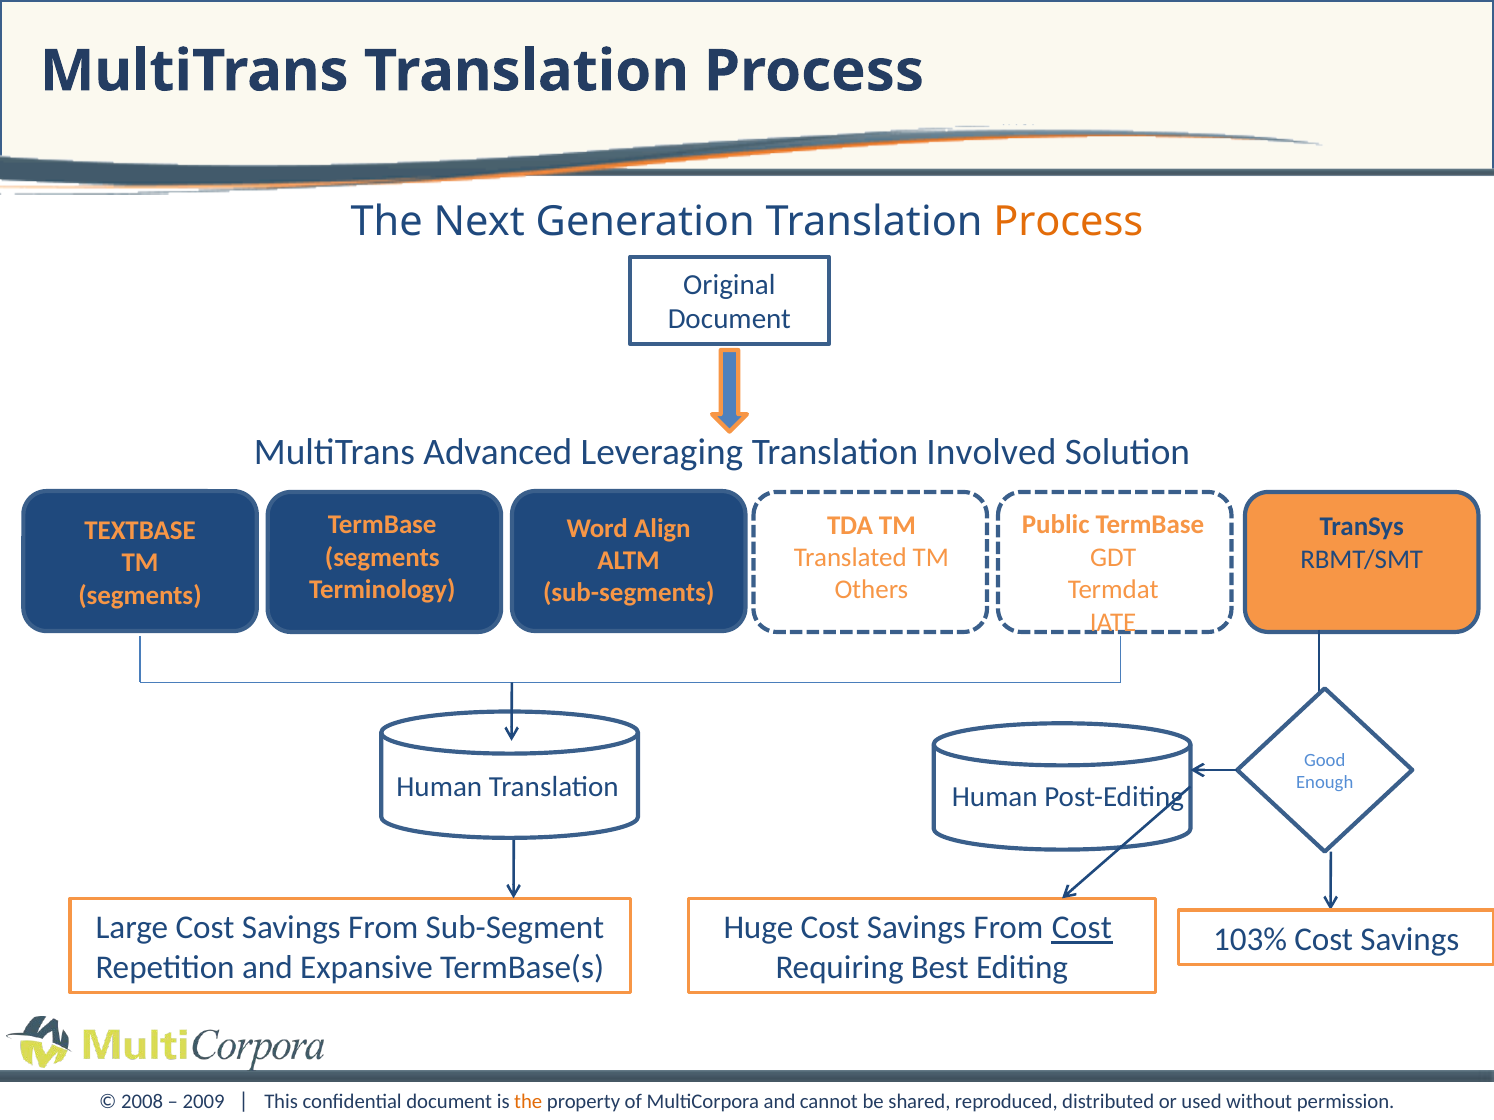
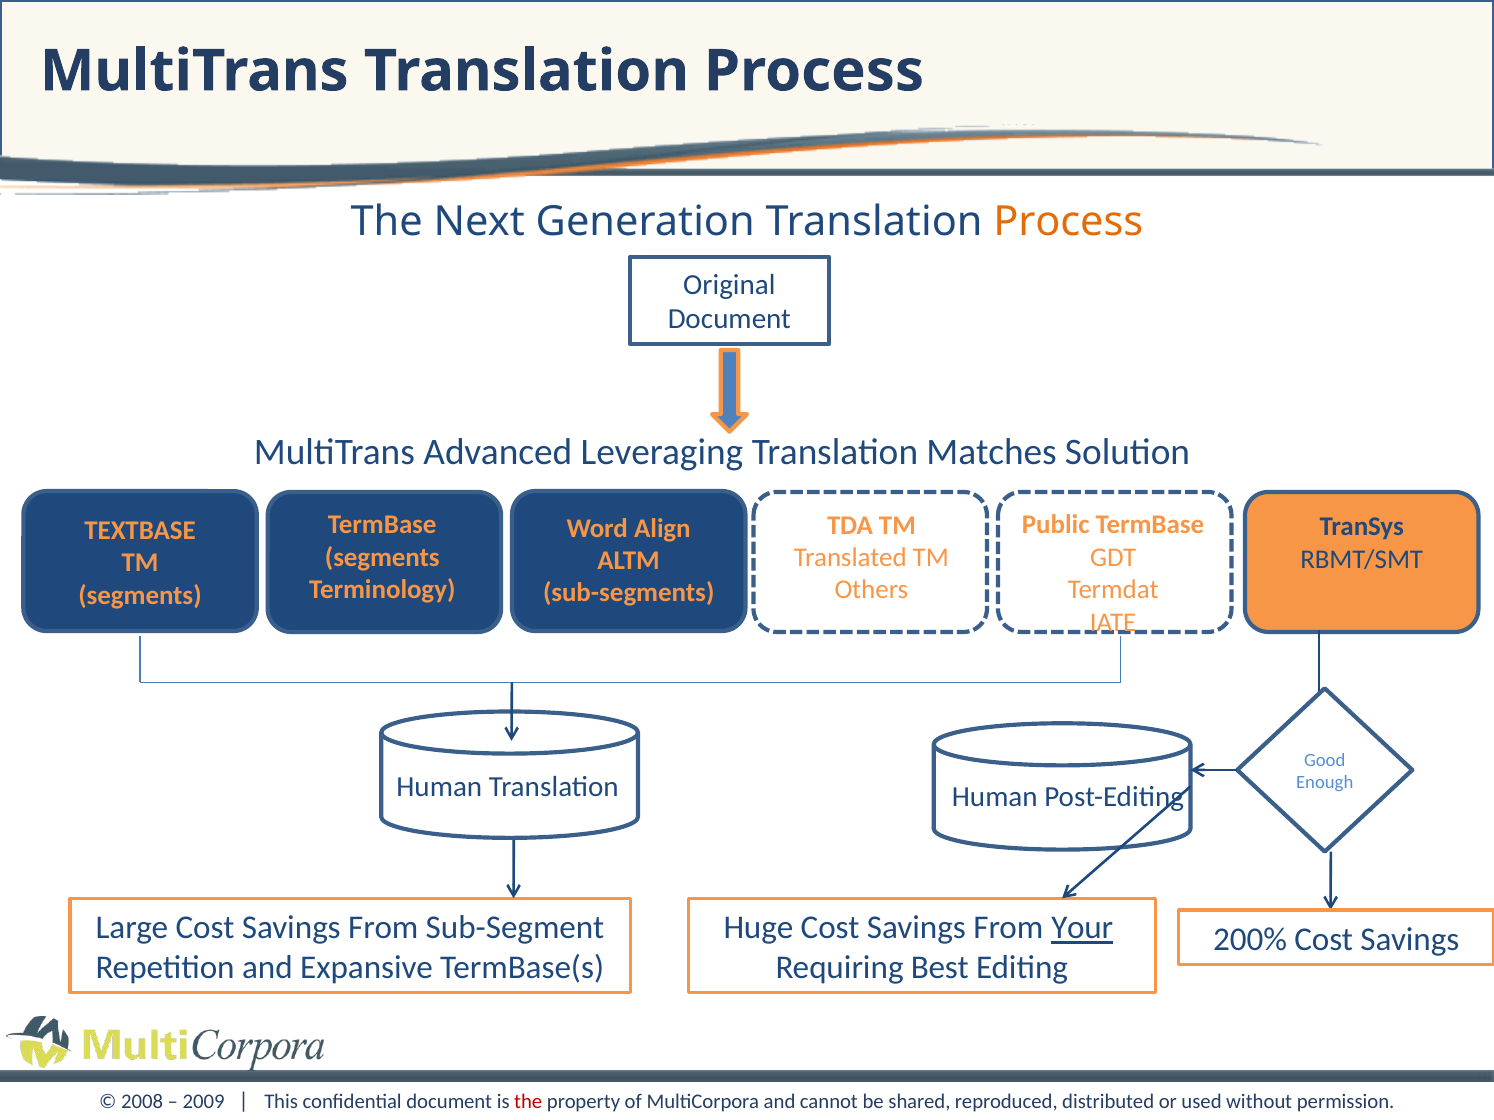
Involved: Involved -> Matches
From Cost: Cost -> Your
103%: 103% -> 200%
the at (528, 1103) colour: orange -> red
